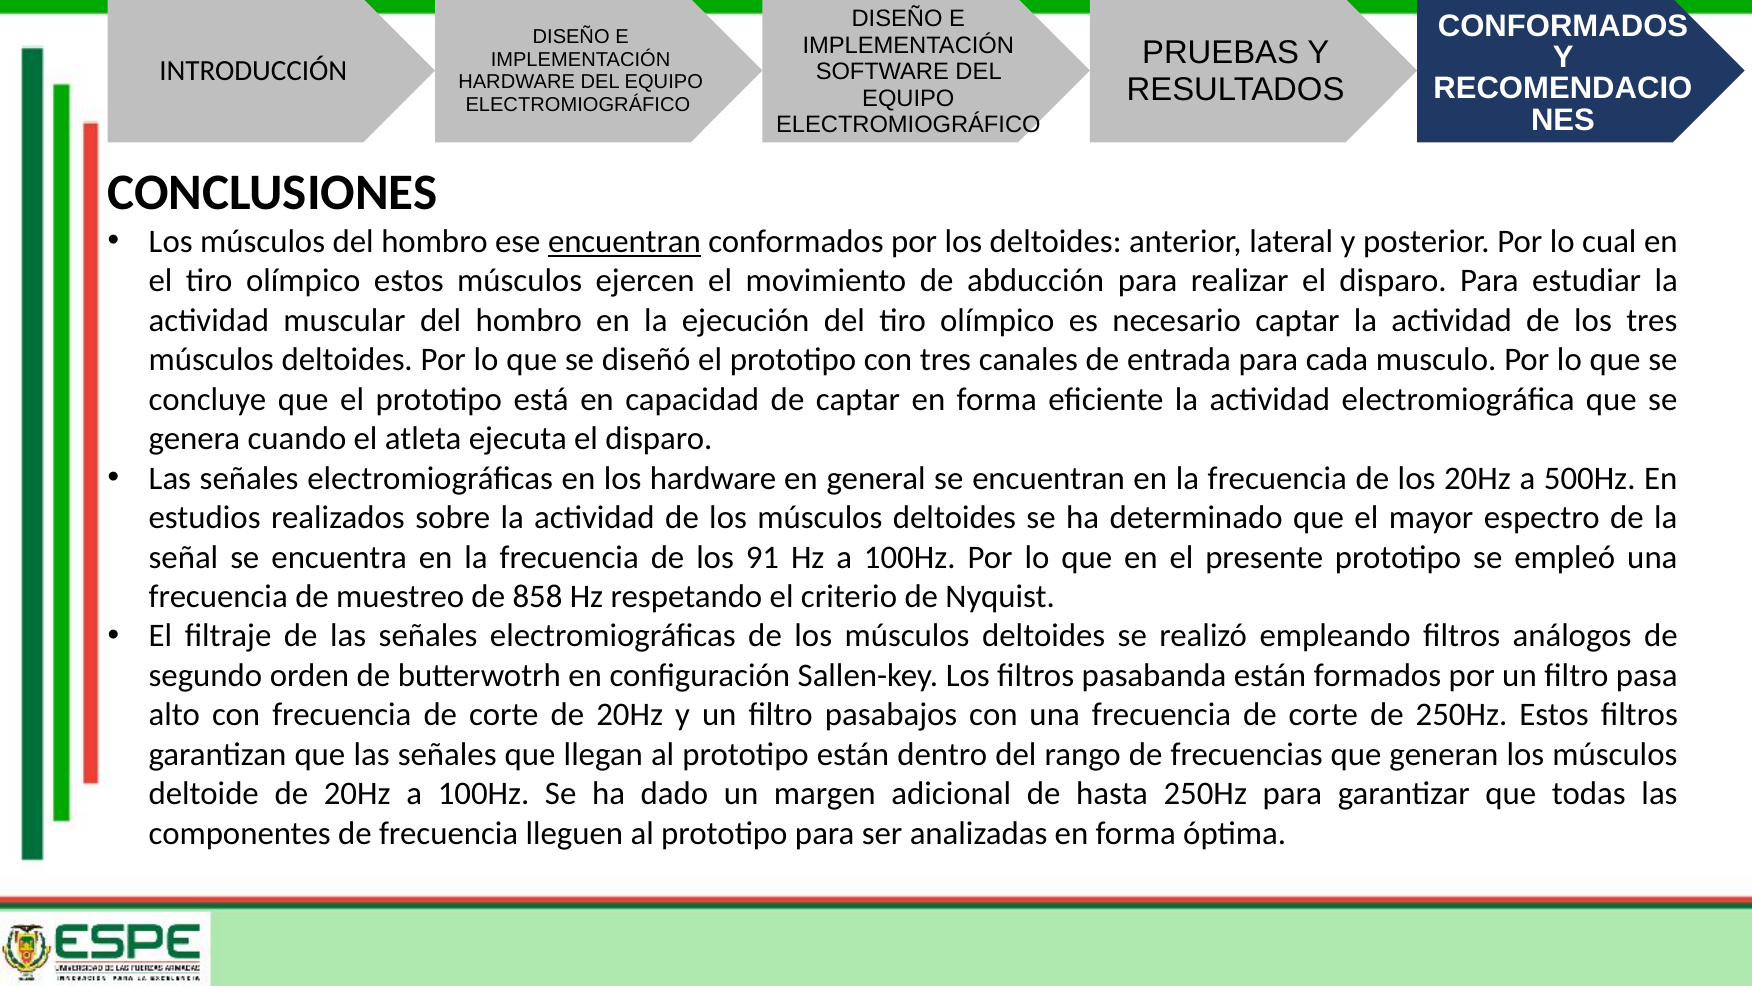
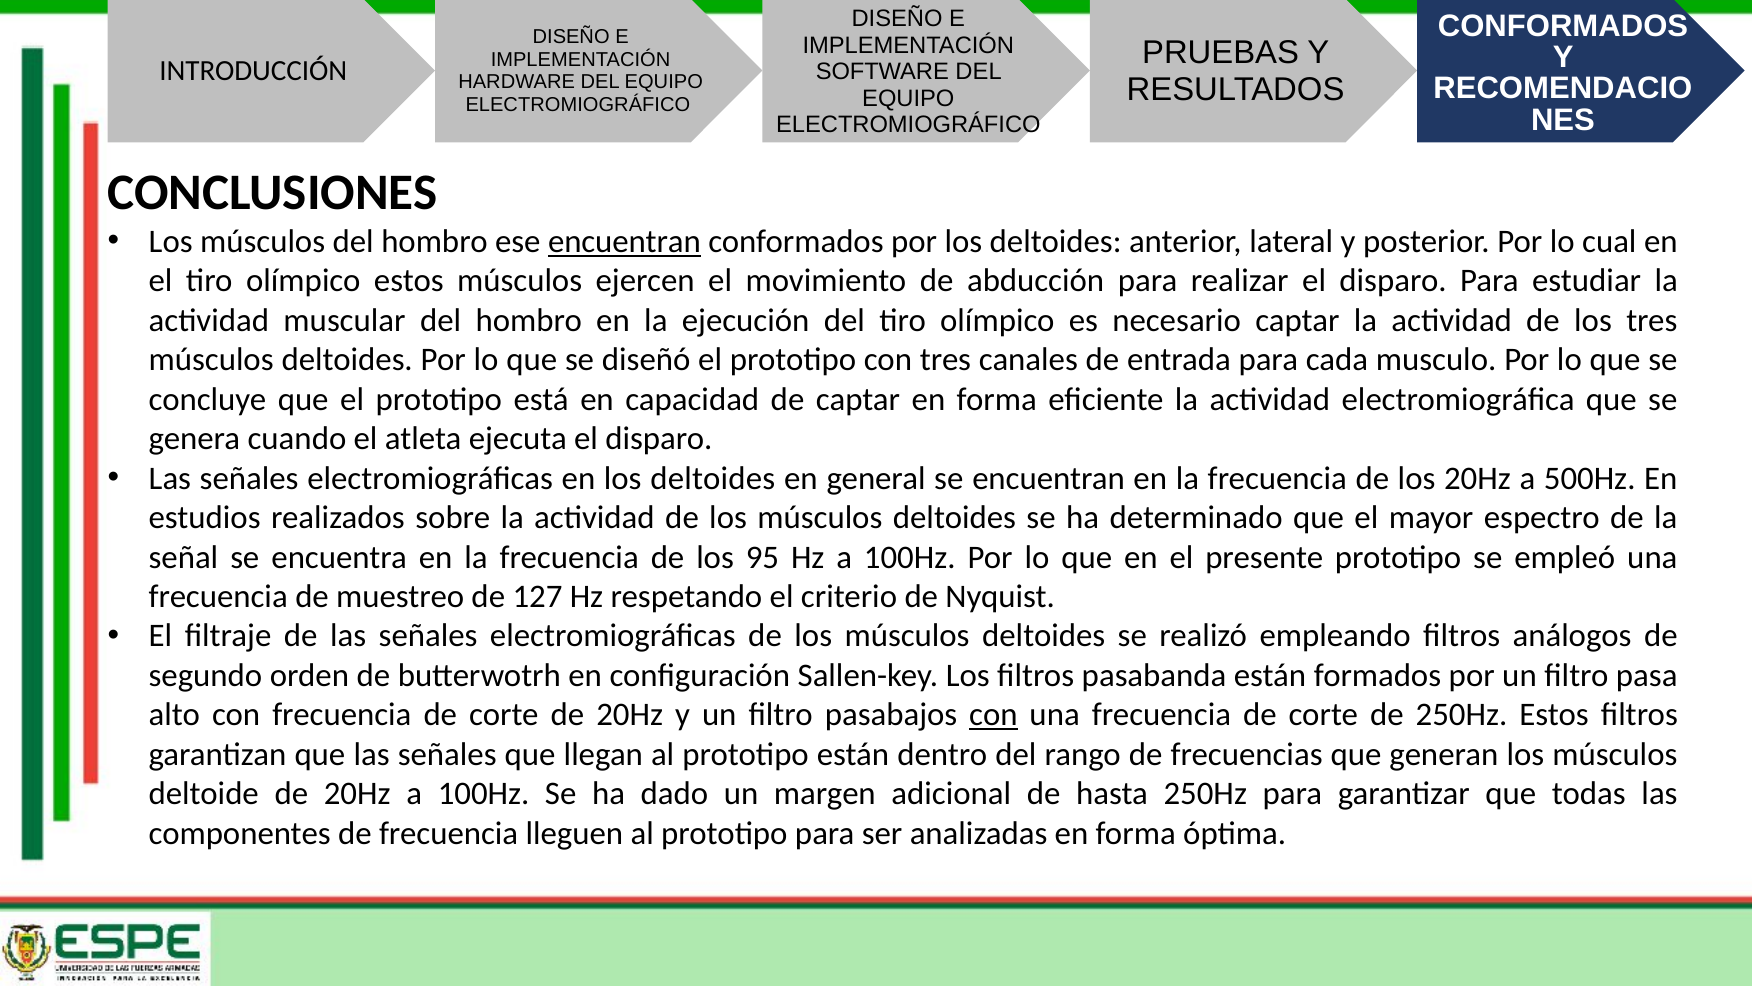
en los hardware: hardware -> deltoides
91: 91 -> 95
858: 858 -> 127
con at (993, 715) underline: none -> present
